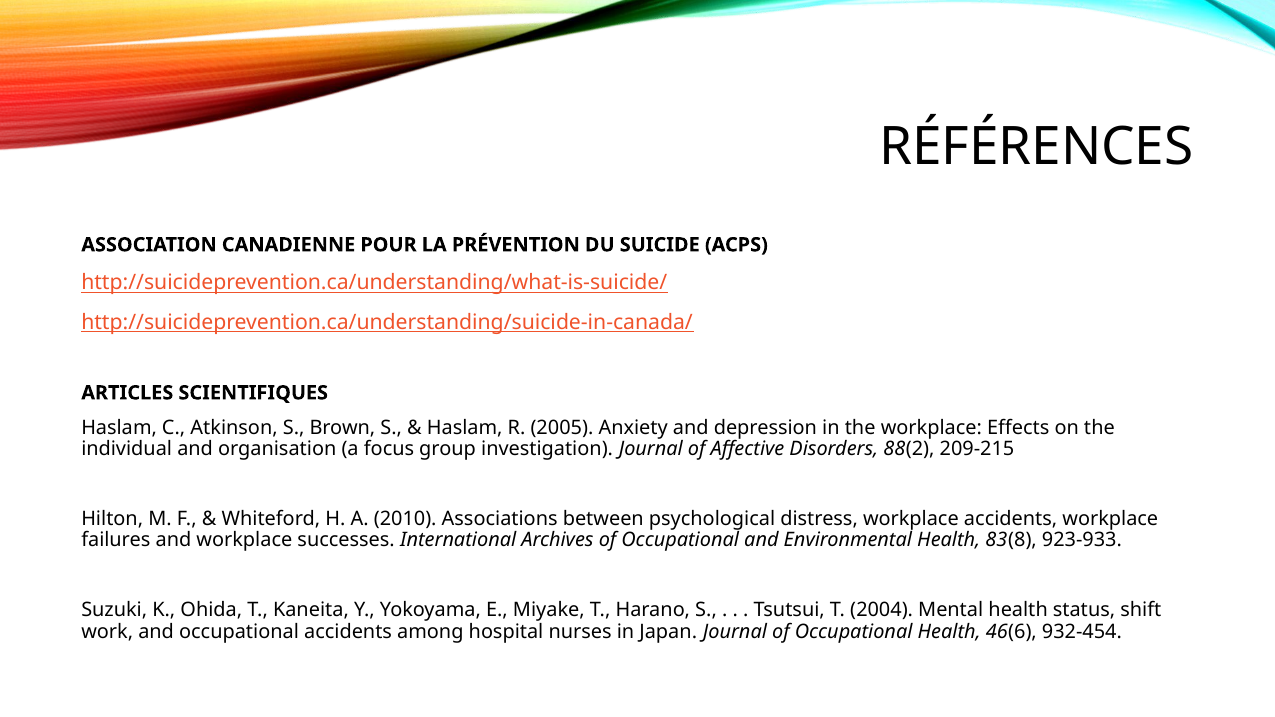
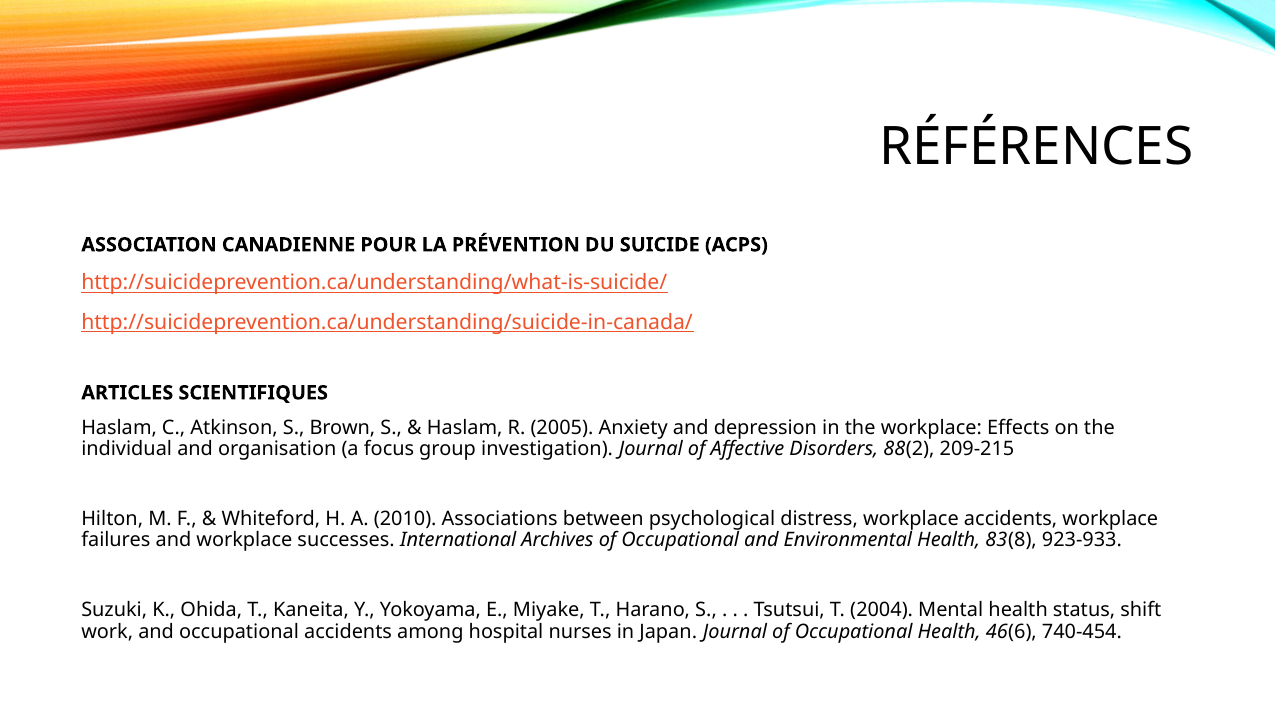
932-454: 932-454 -> 740-454
